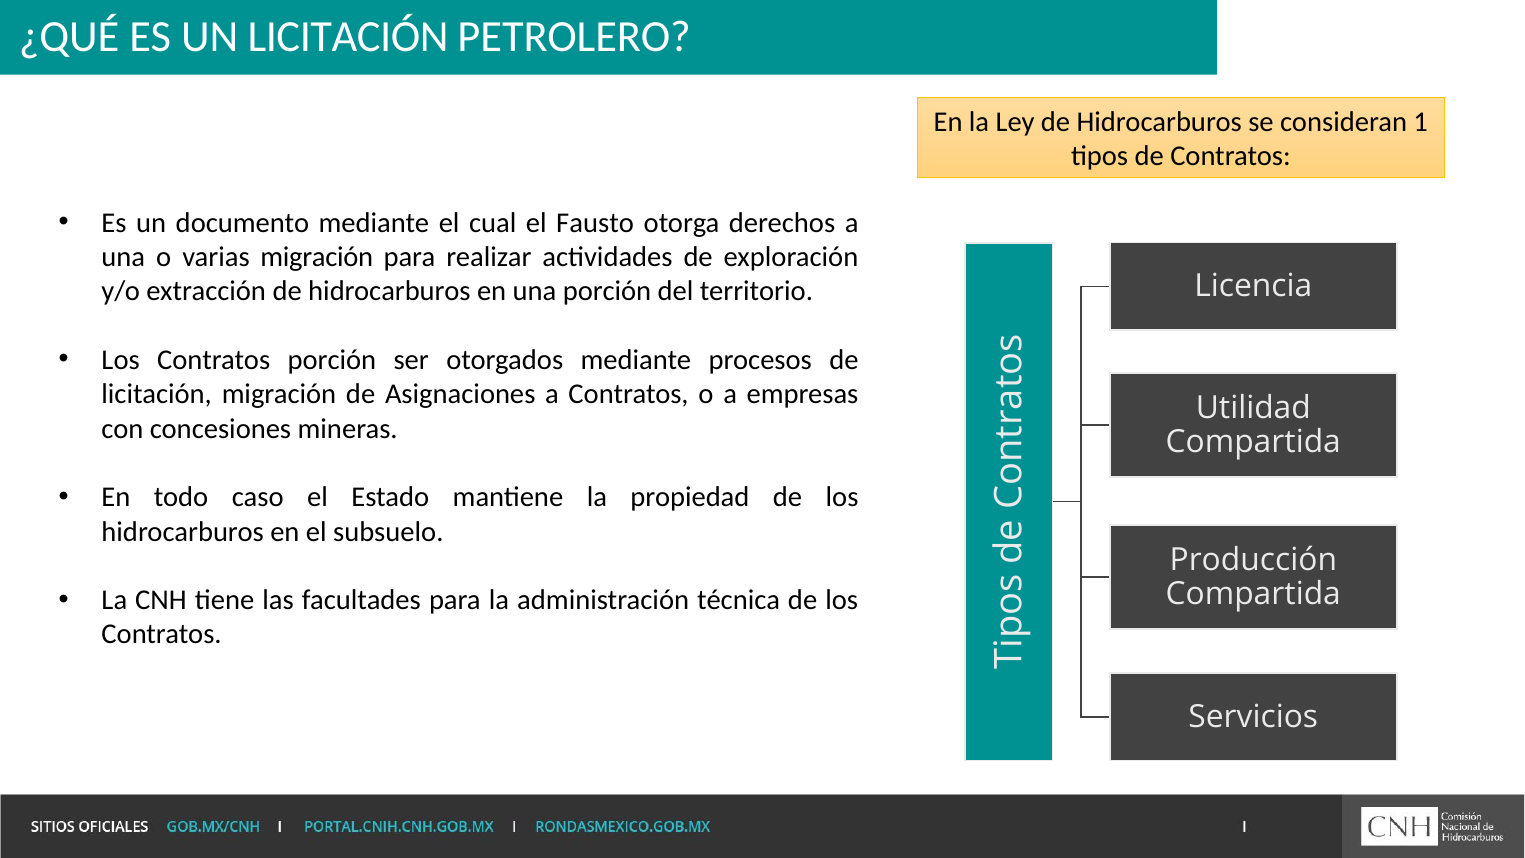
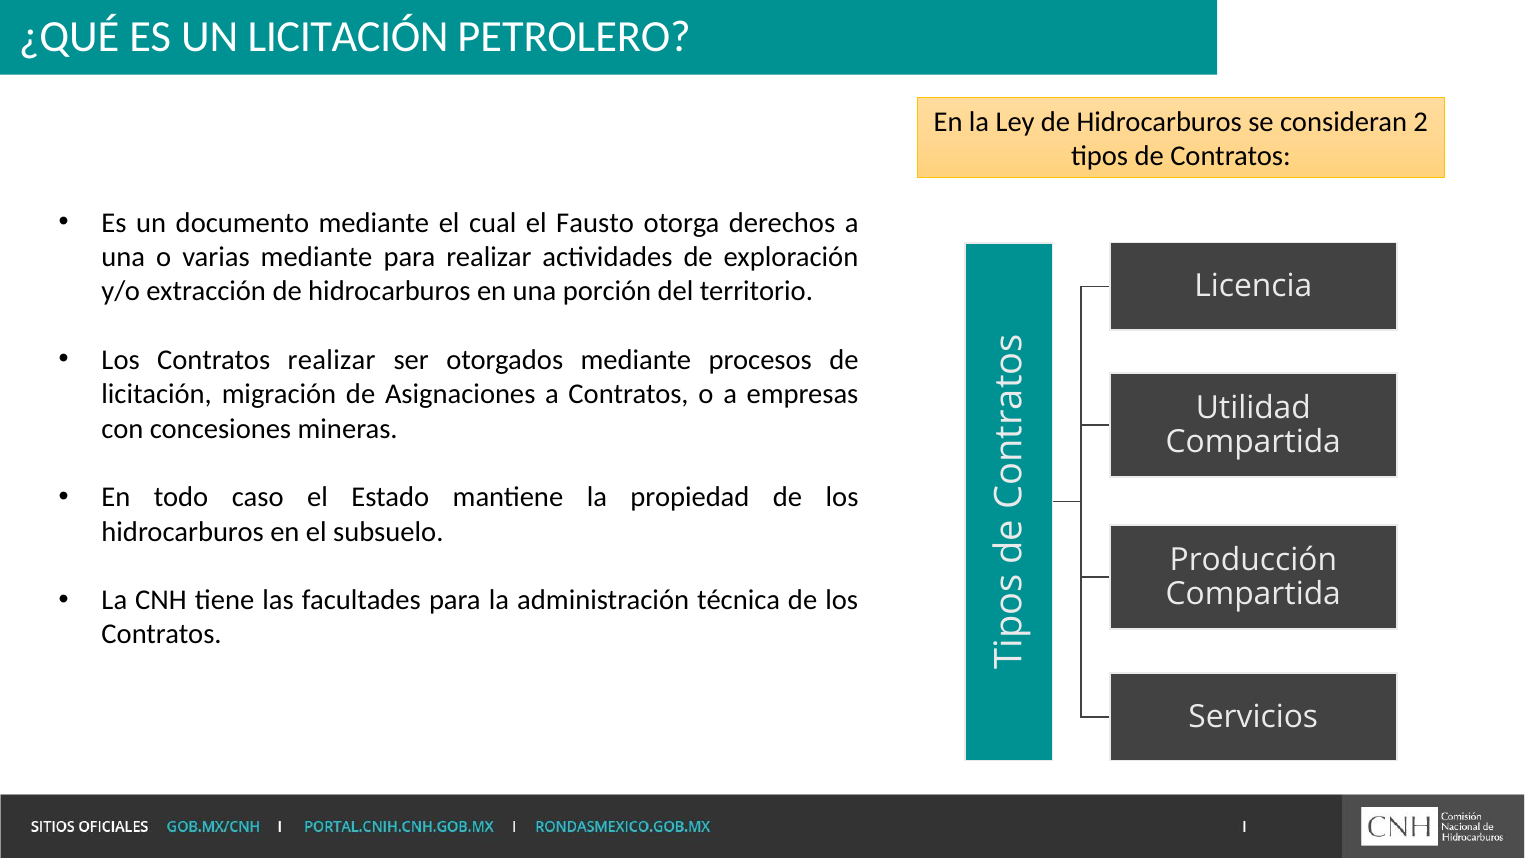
1: 1 -> 2
varias migración: migración -> mediante
Contratos porción: porción -> realizar
